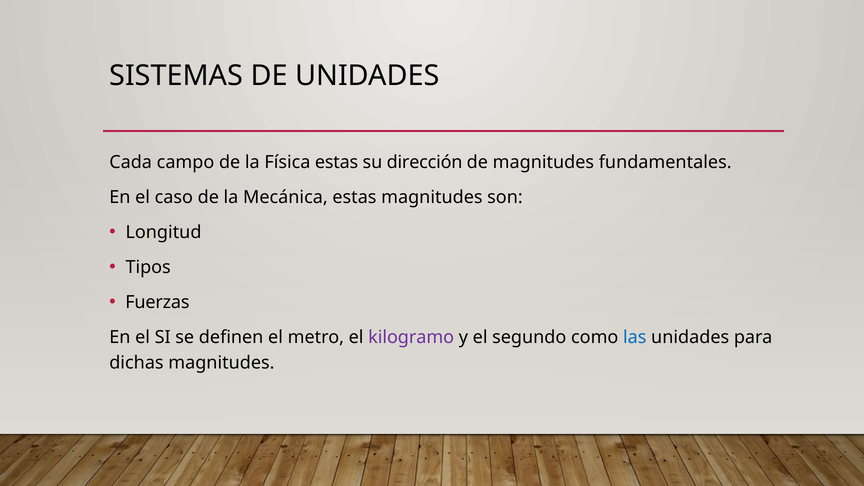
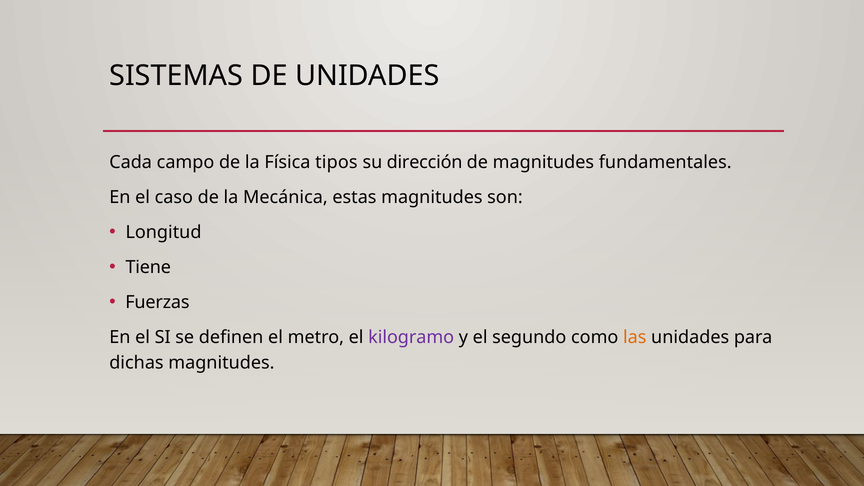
Física estas: estas -> tipos
Tipos: Tipos -> Tiene
las colour: blue -> orange
